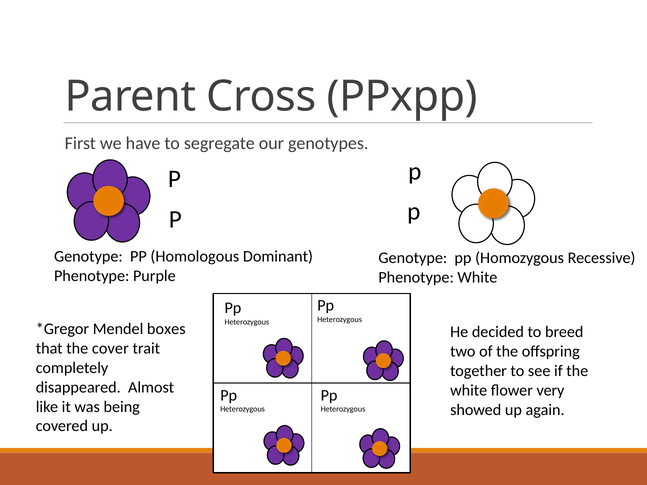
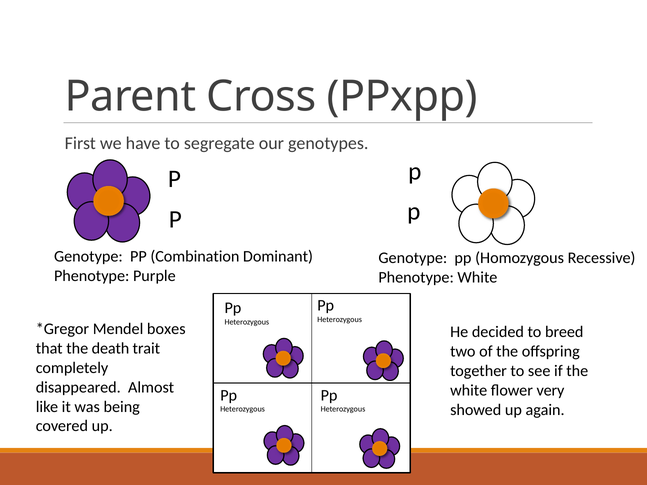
Homologous: Homologous -> Combination
cover: cover -> death
